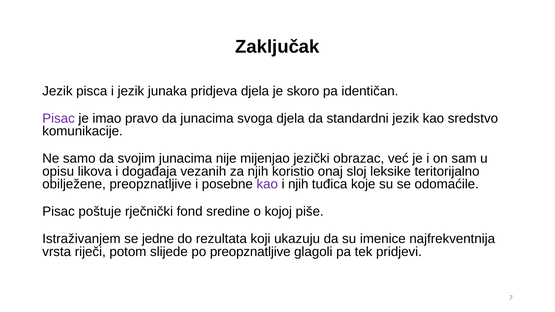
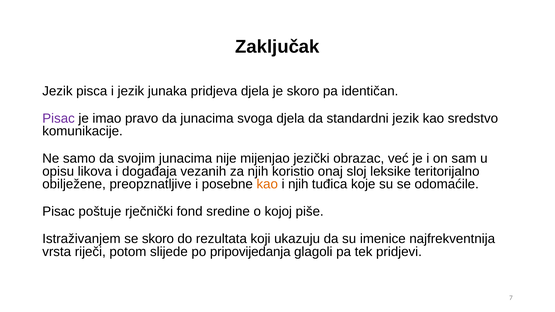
kao at (267, 184) colour: purple -> orange
se jedne: jedne -> skoro
po preopznatljive: preopznatljive -> pripovijedanja
